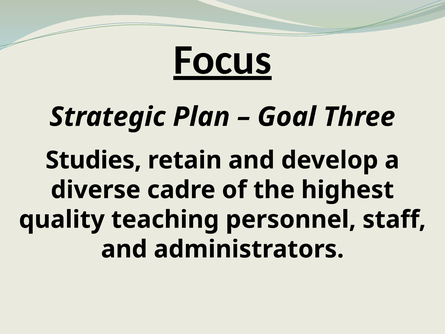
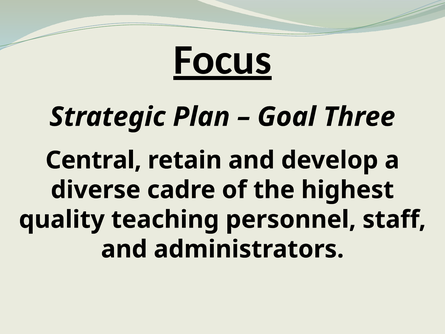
Studies: Studies -> Central
